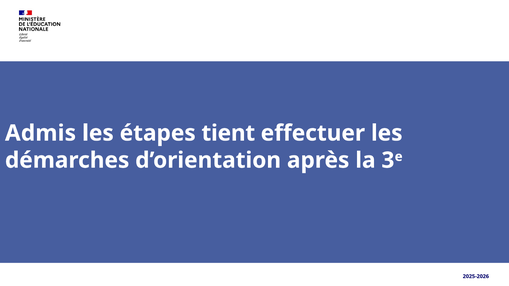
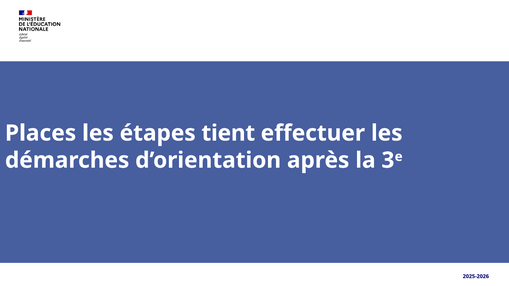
Admis: Admis -> Places
